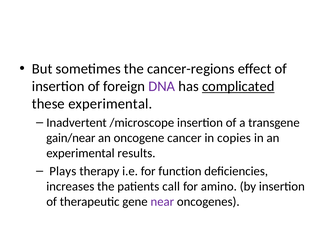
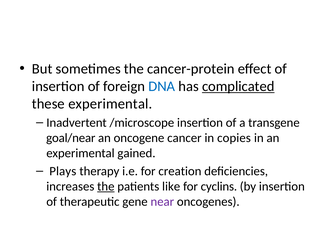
cancer-regions: cancer-regions -> cancer-protein
DNA colour: purple -> blue
gain/near: gain/near -> goal/near
results: results -> gained
function: function -> creation
the at (106, 186) underline: none -> present
call: call -> like
amino: amino -> cyclins
